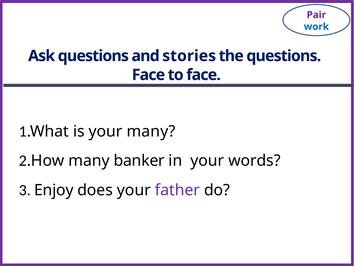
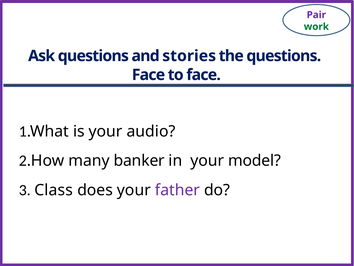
work colour: blue -> green
your many: many -> audio
words: words -> model
Enjoy: Enjoy -> Class
